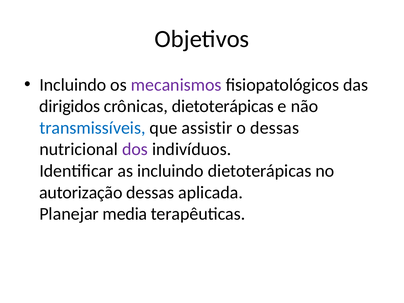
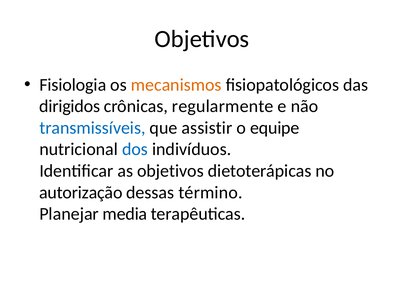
Incluindo at (73, 85): Incluindo -> Fisiologia
mecanismos colour: purple -> orange
crônicas dietoterápicas: dietoterápicas -> regularmente
o dessas: dessas -> equipe
dos colour: purple -> blue
as incluindo: incluindo -> objetivos
aplicada: aplicada -> término
